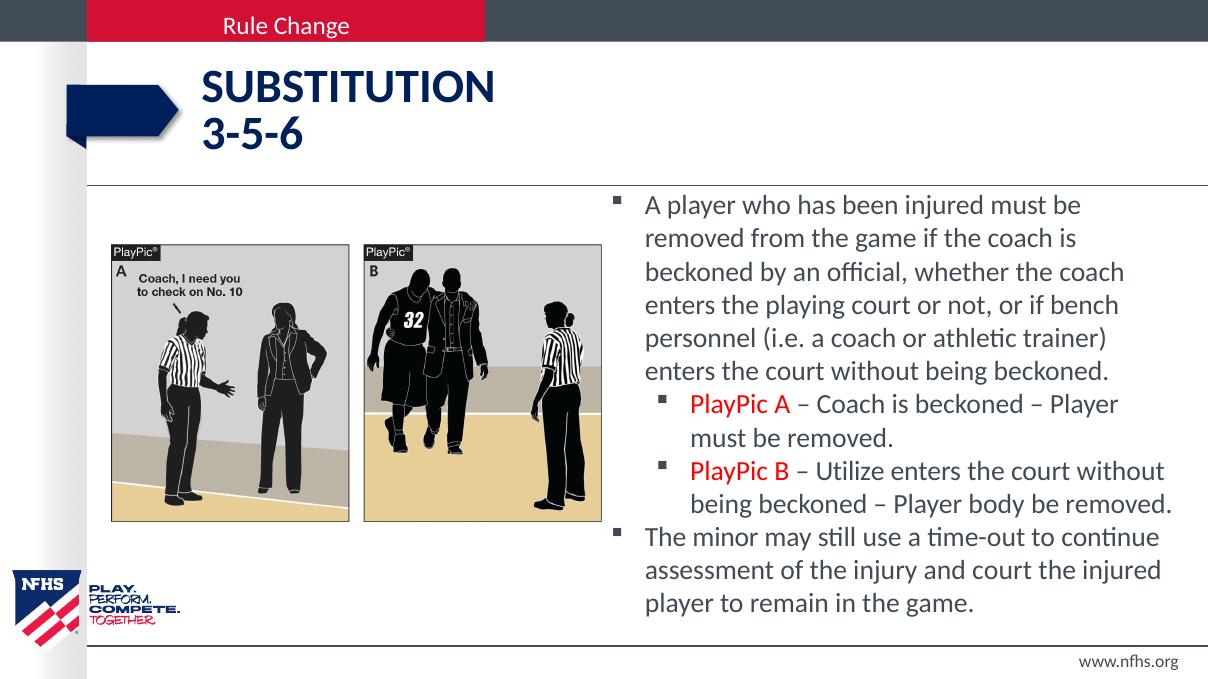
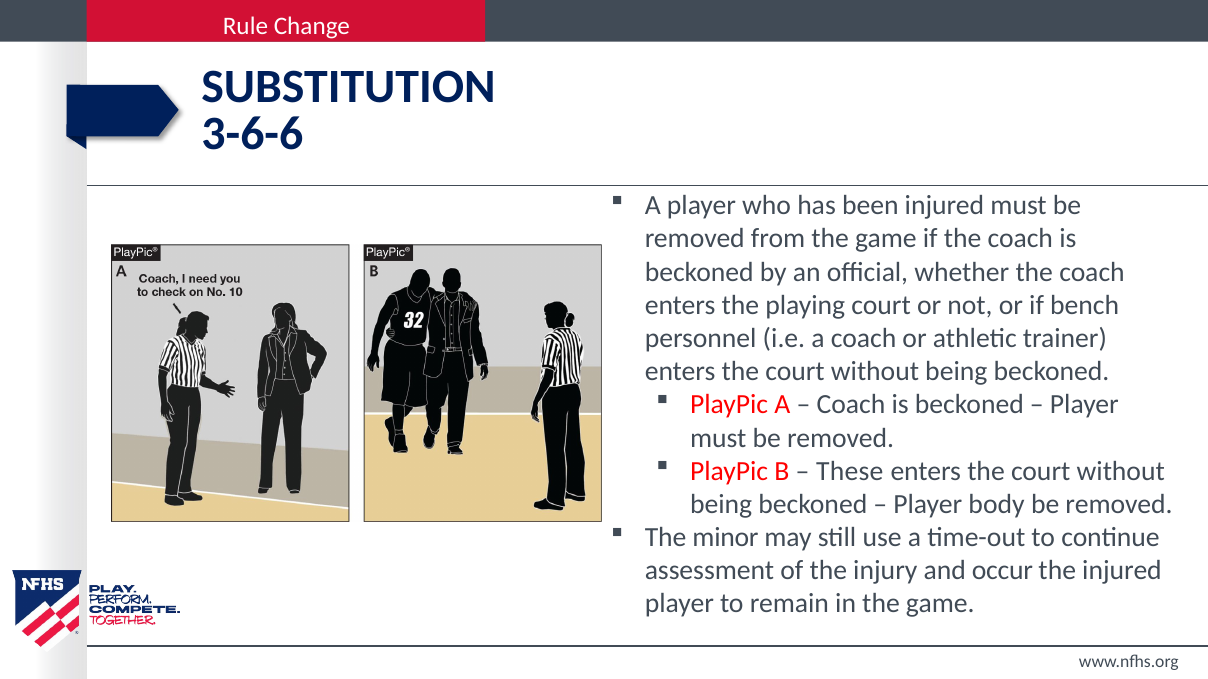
3-5-6: 3-5-6 -> 3-6-6
Utilize: Utilize -> These
and court: court -> occur
